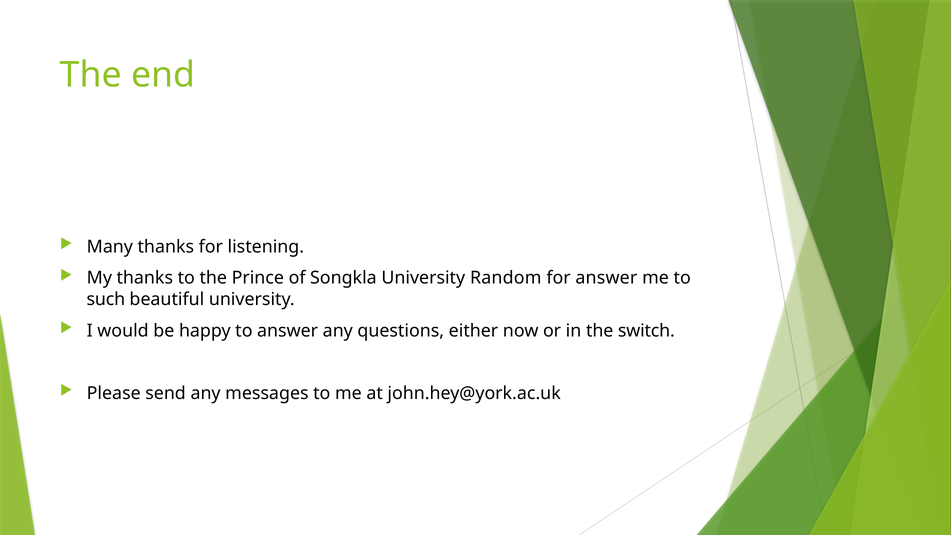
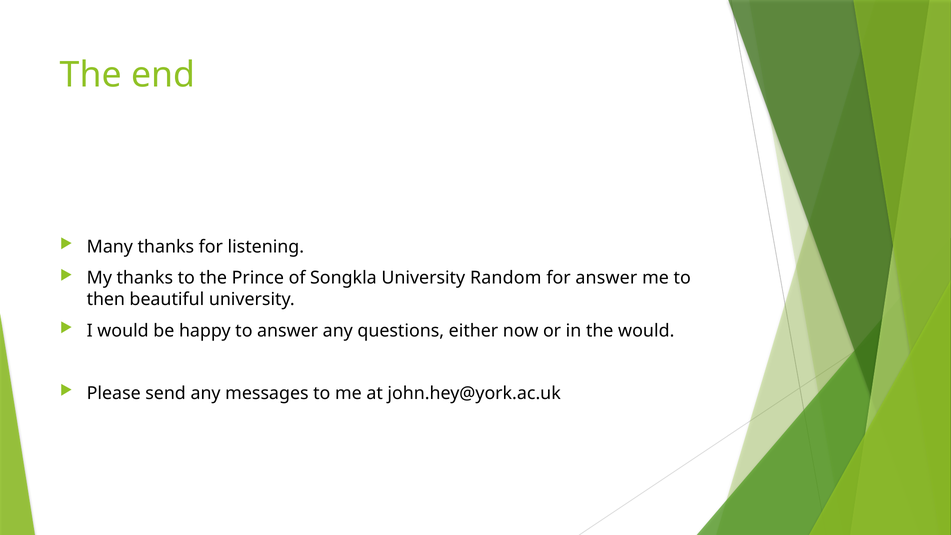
such: such -> then
the switch: switch -> would
